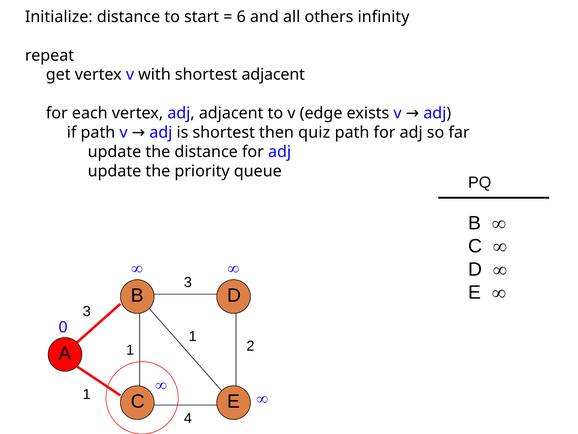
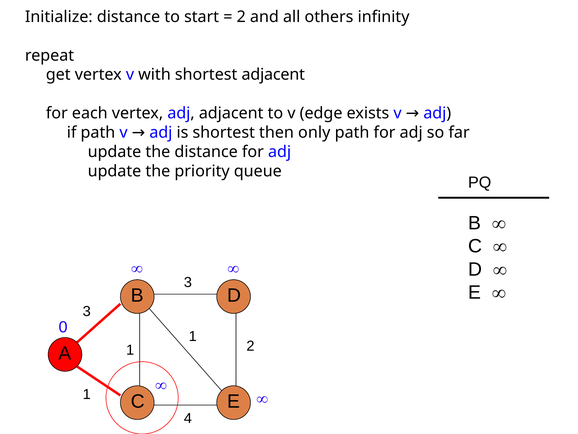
6 at (241, 17): 6 -> 2
quiz: quiz -> only
